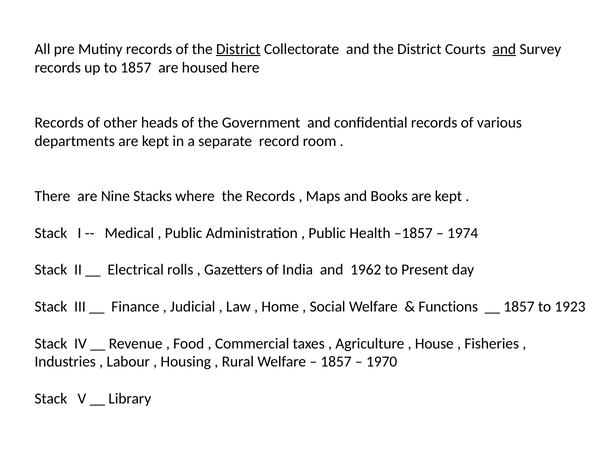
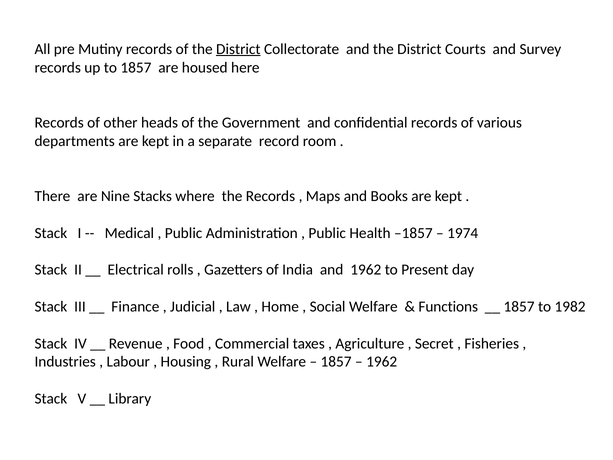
and at (504, 49) underline: present -> none
1923: 1923 -> 1982
House: House -> Secret
1970 at (382, 362): 1970 -> 1962
